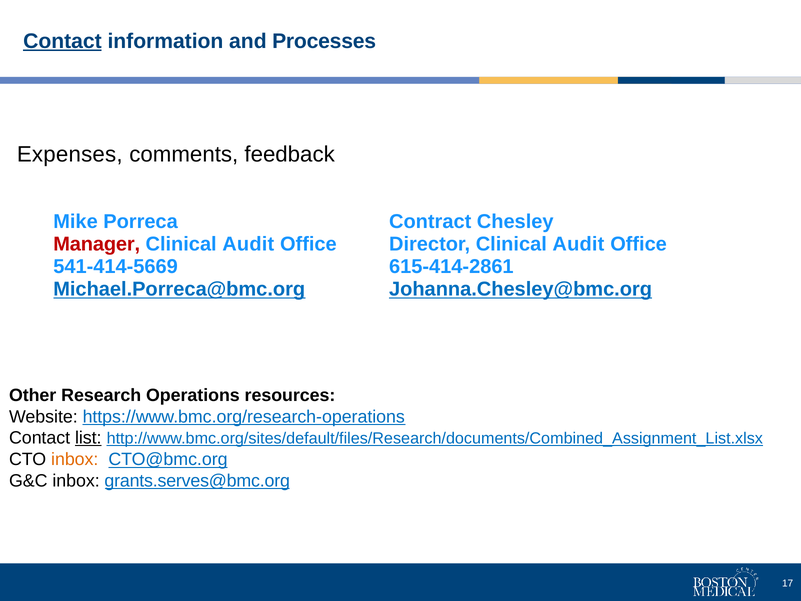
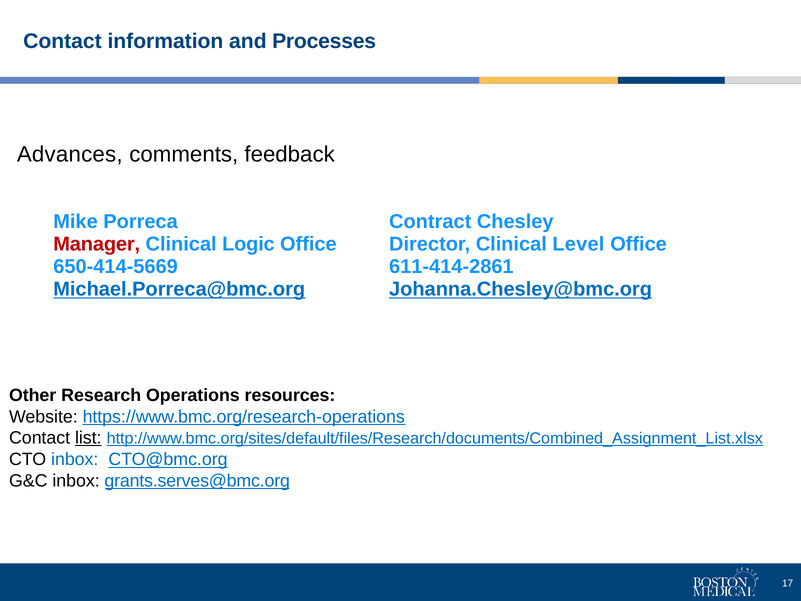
Contact at (62, 41) underline: present -> none
Expenses: Expenses -> Advances
Audit at (248, 244): Audit -> Logic
Director Clinical Audit: Audit -> Level
541-414-5669: 541-414-5669 -> 650-414-5669
615-414-2861: 615-414-2861 -> 611-414-2861
inbox at (75, 459) colour: orange -> blue
